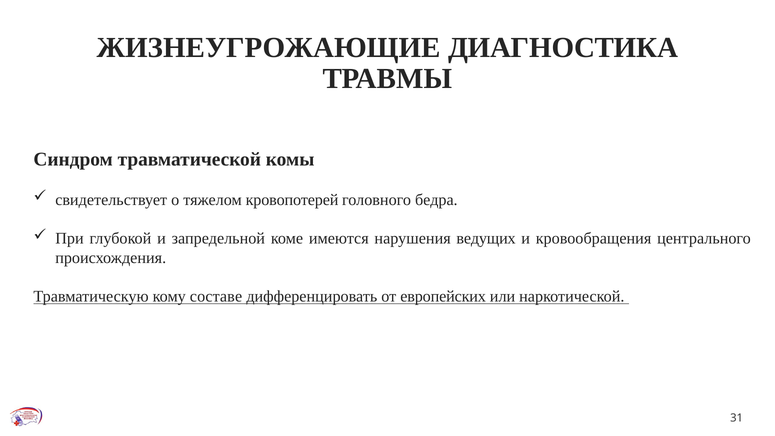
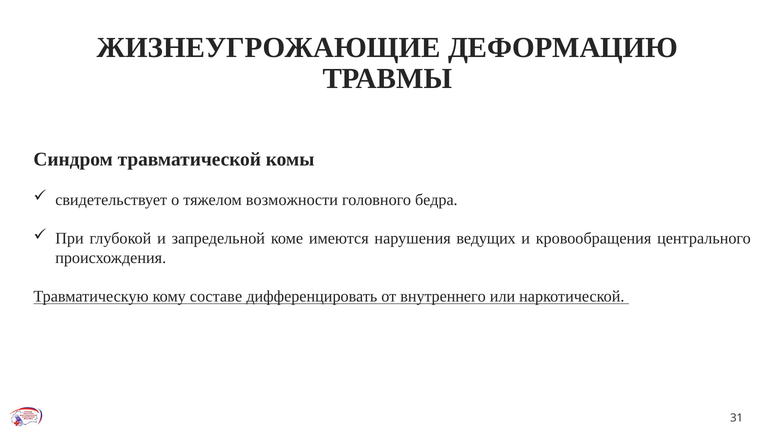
ДИАГНОСТИКА: ДИАГНОСТИКА -> ДЕФОРМАЦИЮ
кровопотерей: кровопотерей -> возможности
европейских: европейских -> внутреннего
